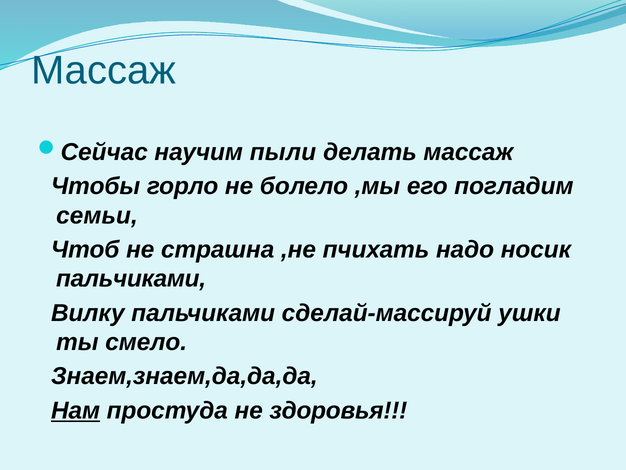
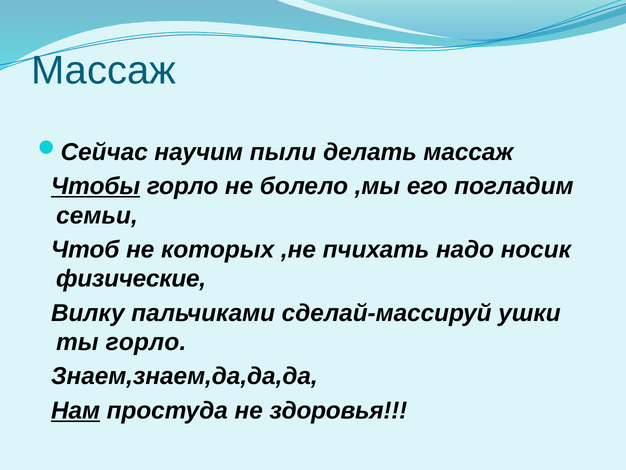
Чтобы underline: none -> present
страшна: страшна -> которых
пальчиками at (131, 279): пальчиками -> физические
ты смело: смело -> горло
